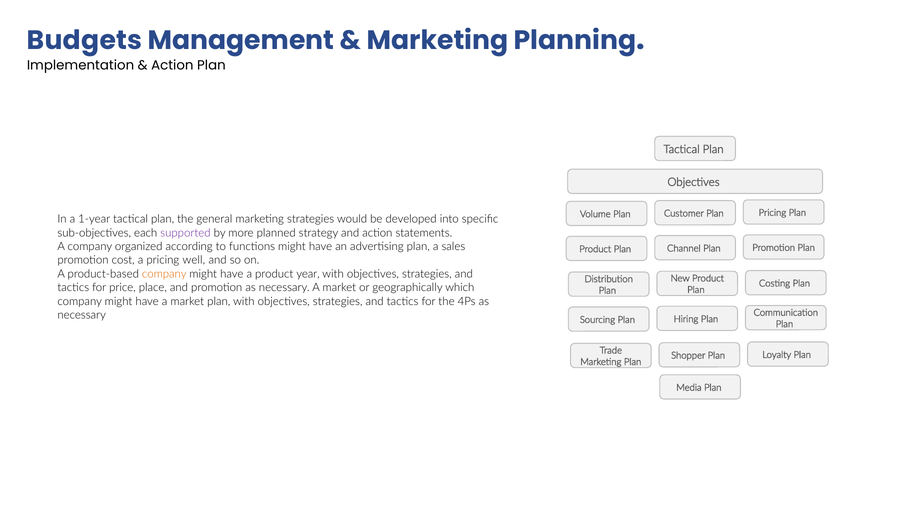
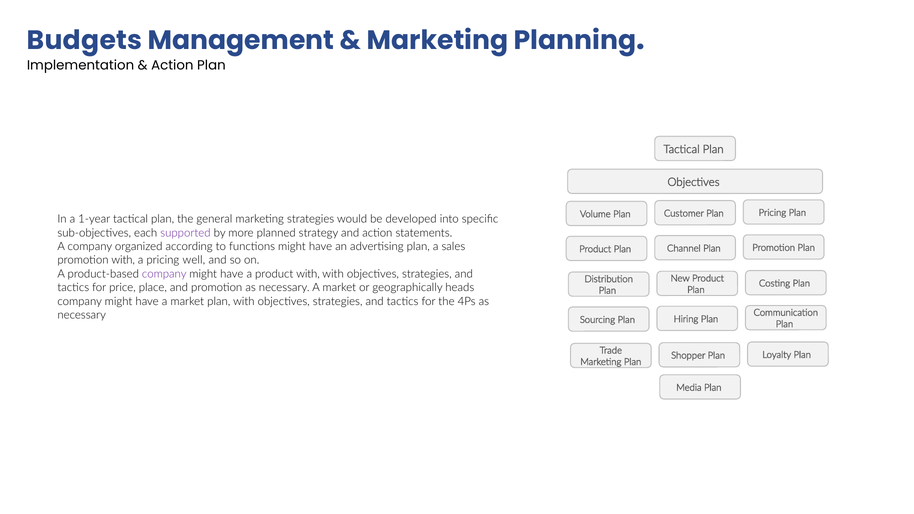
promotion cost: cost -> with
company at (164, 274) colour: orange -> purple
product year: year -> with
which: which -> heads
